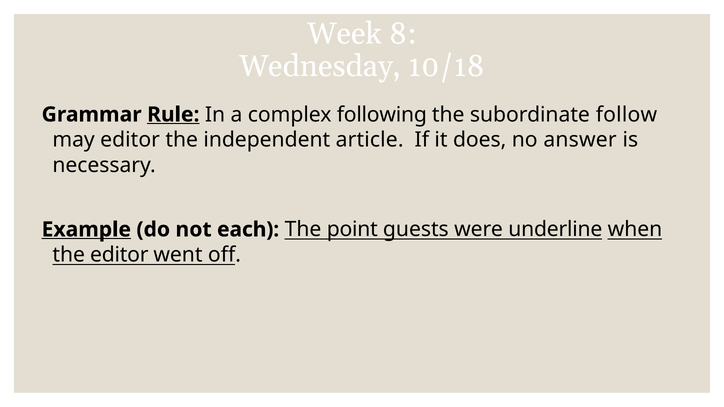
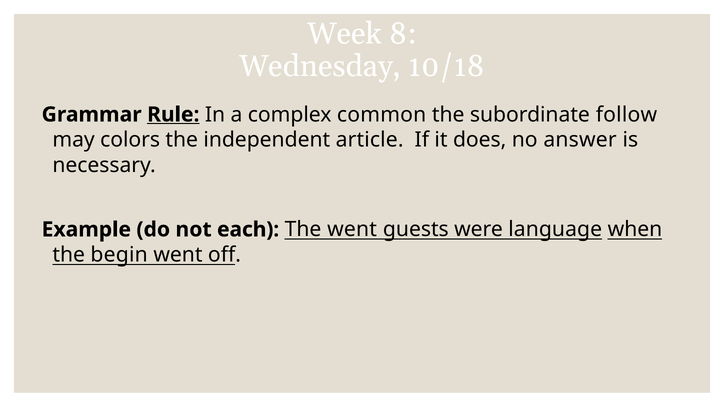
following: following -> common
may editor: editor -> colors
Example underline: present -> none
The point: point -> went
underline: underline -> language
the editor: editor -> begin
